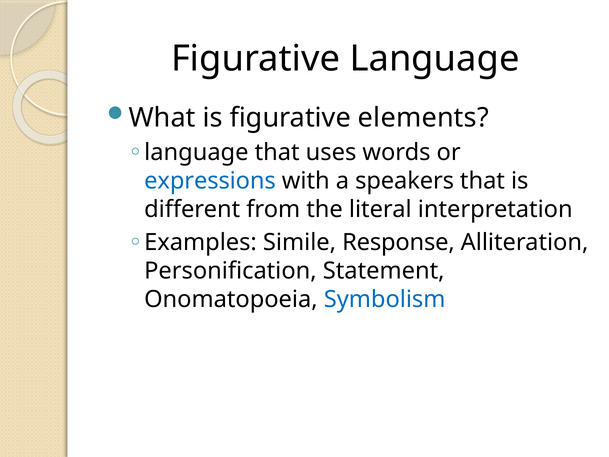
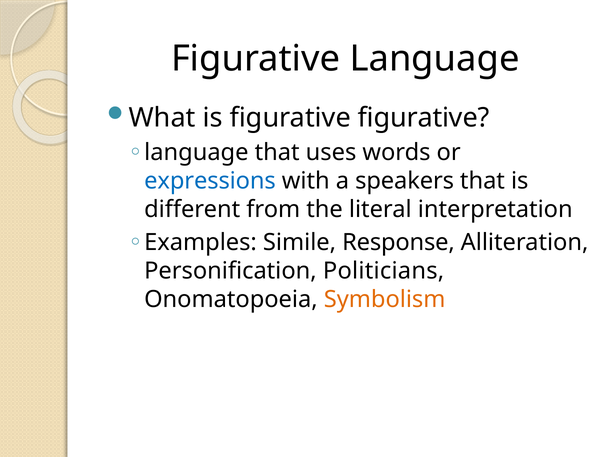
figurative elements: elements -> figurative
Statement: Statement -> Politicians
Symbolism colour: blue -> orange
